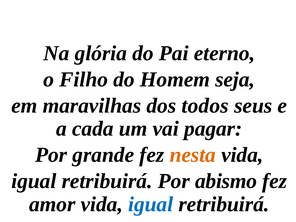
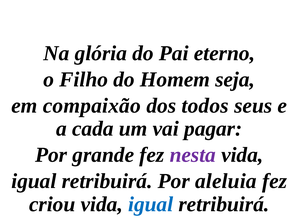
maravilhas: maravilhas -> compaixão
nesta colour: orange -> purple
abismo: abismo -> aleluia
amor: amor -> criou
